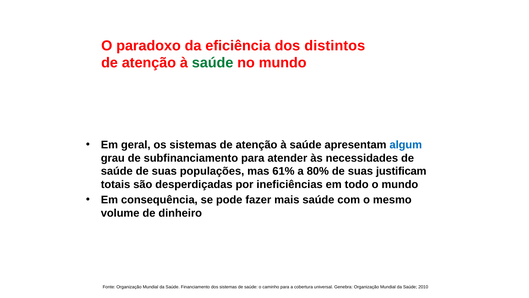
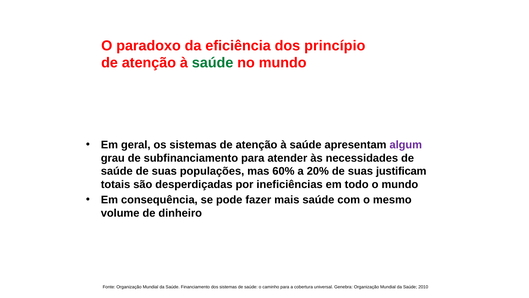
distintos: distintos -> princípio
algum colour: blue -> purple
61%: 61% -> 60%
80%: 80% -> 20%
